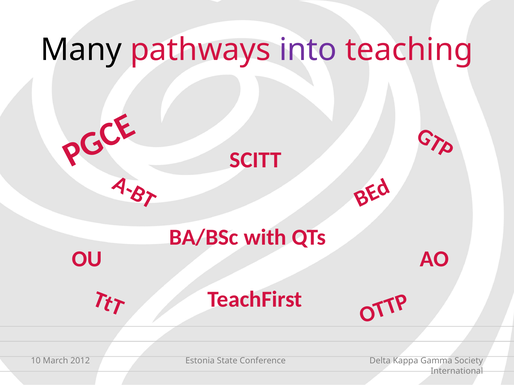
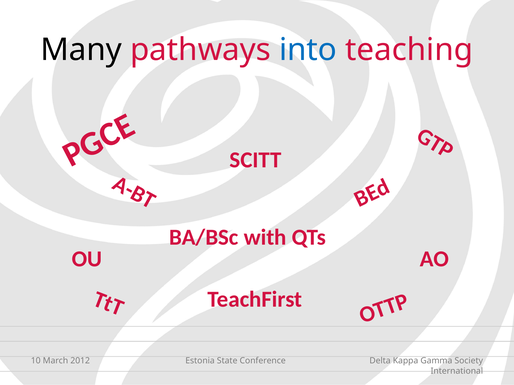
into colour: purple -> blue
